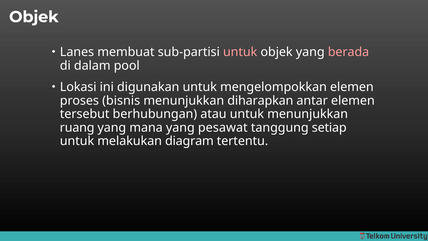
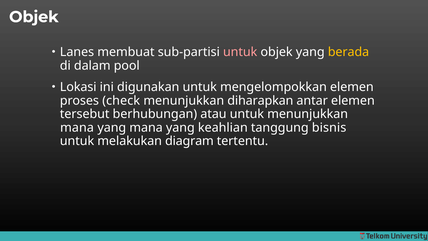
berada colour: pink -> yellow
bisnis: bisnis -> check
ruang at (77, 128): ruang -> mana
pesawat: pesawat -> keahlian
setiap: setiap -> bisnis
